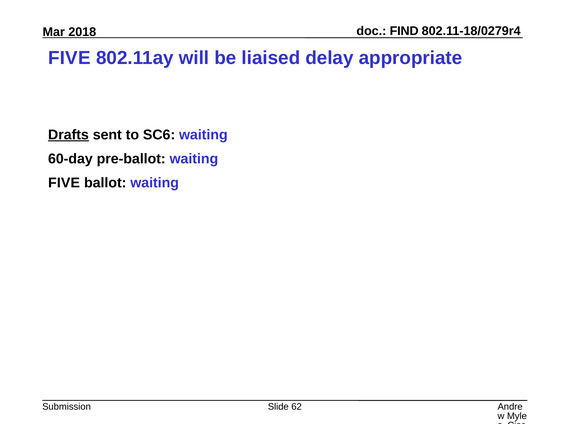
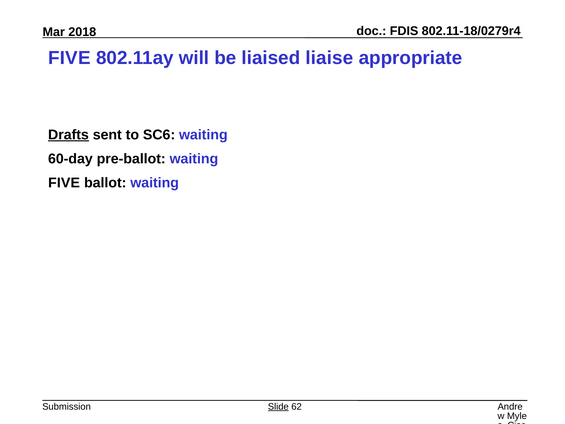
FIND: FIND -> FDIS
delay: delay -> liaise
Slide underline: none -> present
